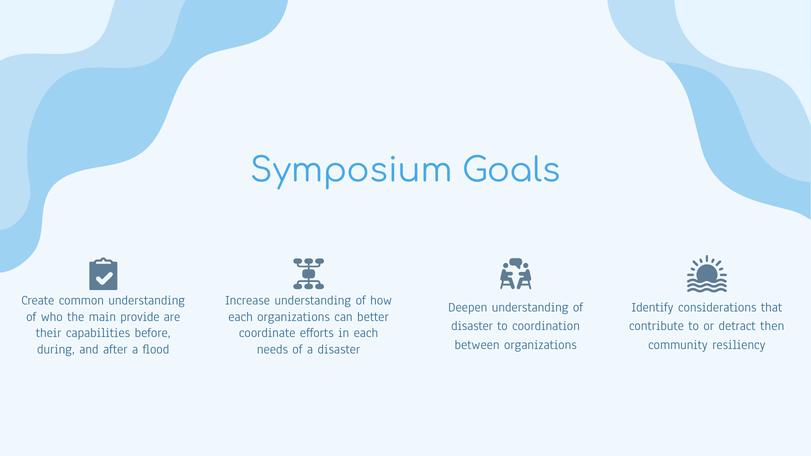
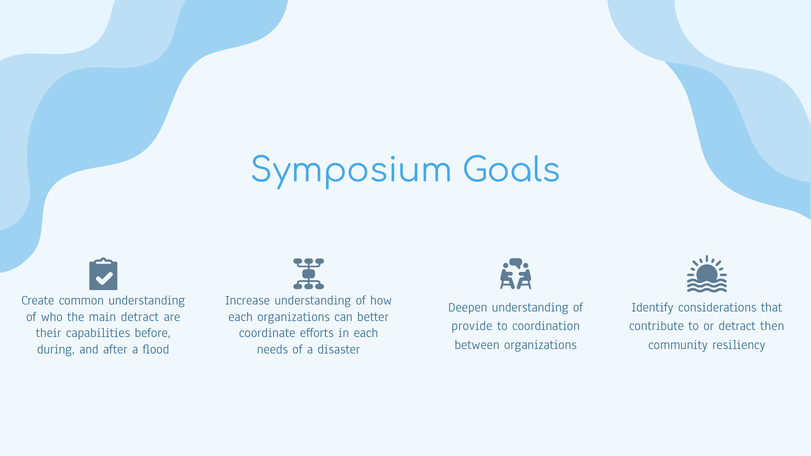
main provide: provide -> detract
disaster at (472, 326): disaster -> provide
